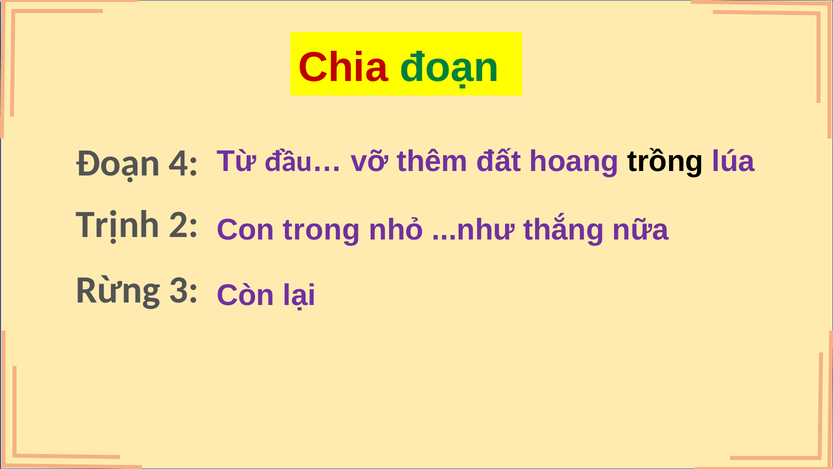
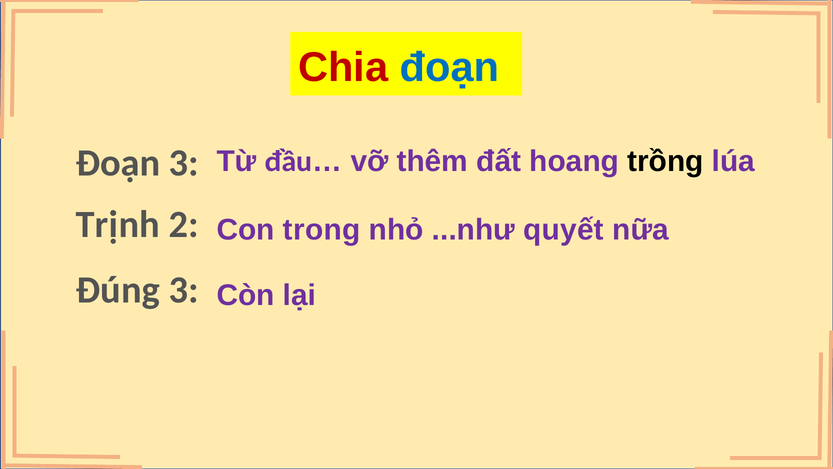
đoạn at (449, 68) colour: green -> blue
Đoạn 4: 4 -> 3
thắng: thắng -> quyết
Rừng: Rừng -> Đúng
